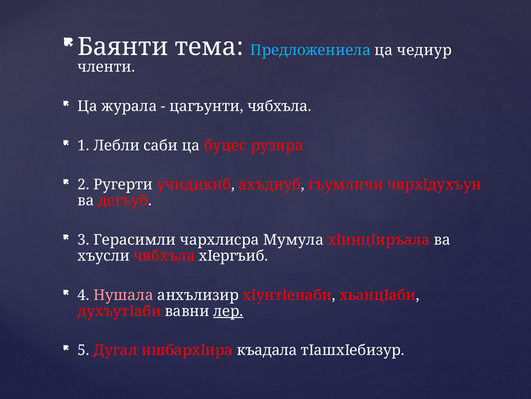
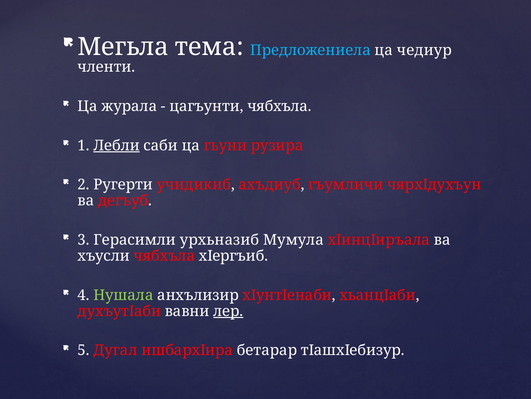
Баянти: Баянти -> Мегьла
Лебли underline: none -> present
буцес: буцес -> гьуни
чархлисра: чархлисра -> урхьназиб
Нушала colour: pink -> light green
къадала: къадала -> бетарар
